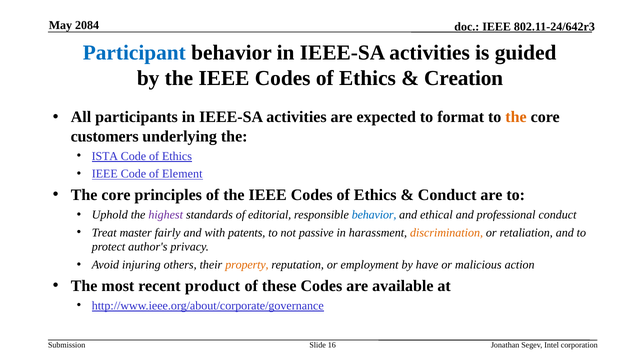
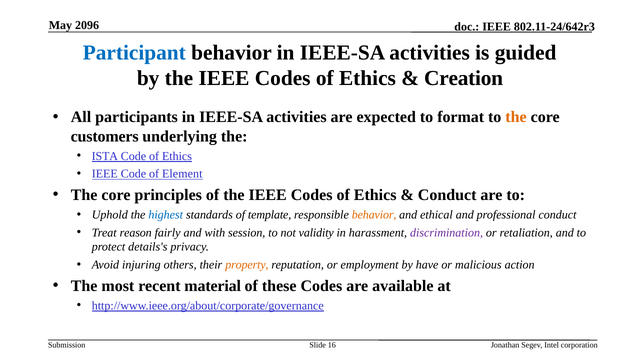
2084: 2084 -> 2096
highest colour: purple -> blue
editorial: editorial -> template
behavior at (374, 215) colour: blue -> orange
master: master -> reason
patents: patents -> session
passive: passive -> validity
discrimination colour: orange -> purple
author's: author's -> details's
product: product -> material
